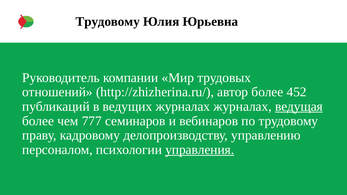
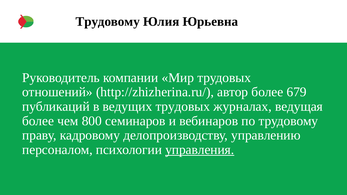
452: 452 -> 679
ведущих журналах: журналах -> трудовых
ведущая underline: present -> none
777: 777 -> 800
